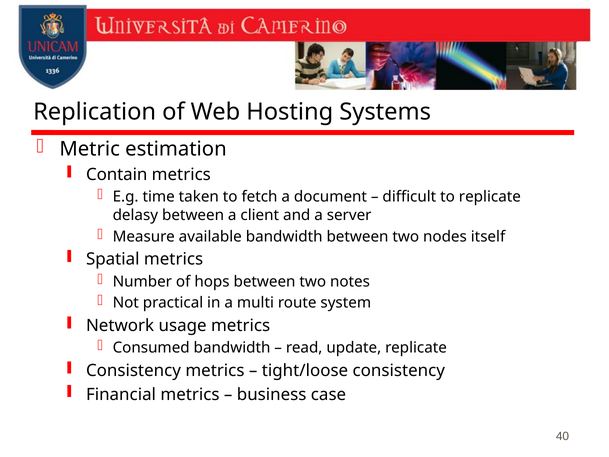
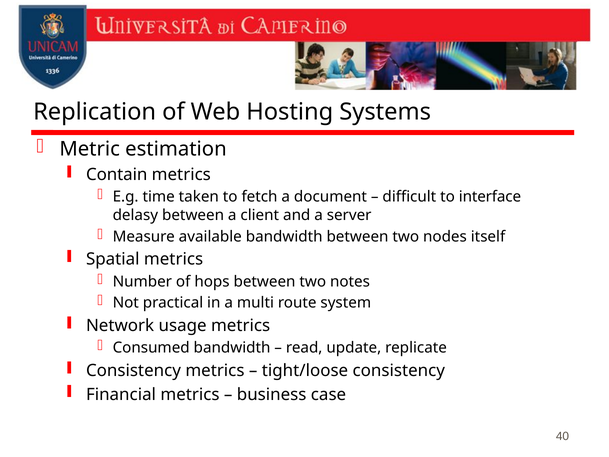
to replicate: replicate -> interface
